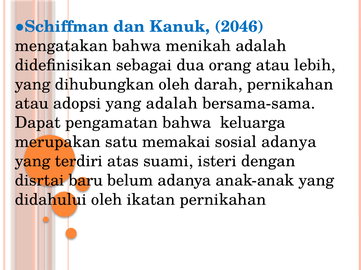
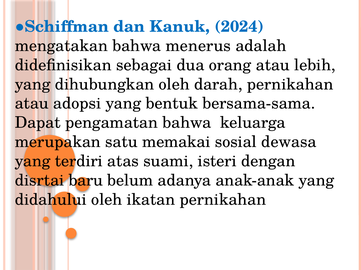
2046: 2046 -> 2024
menikah: menikah -> menerus
yang adalah: adalah -> bentuk
sosial adanya: adanya -> dewasa
